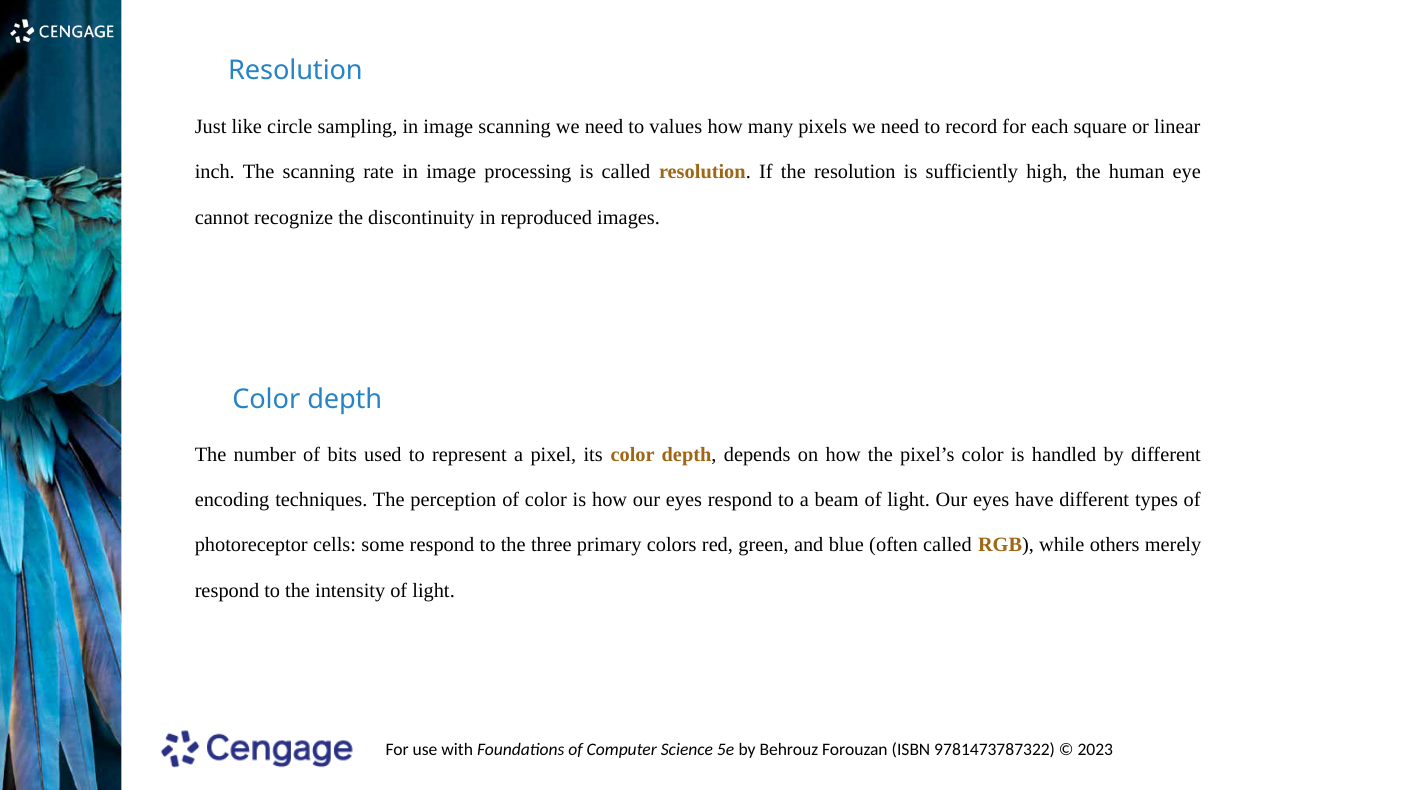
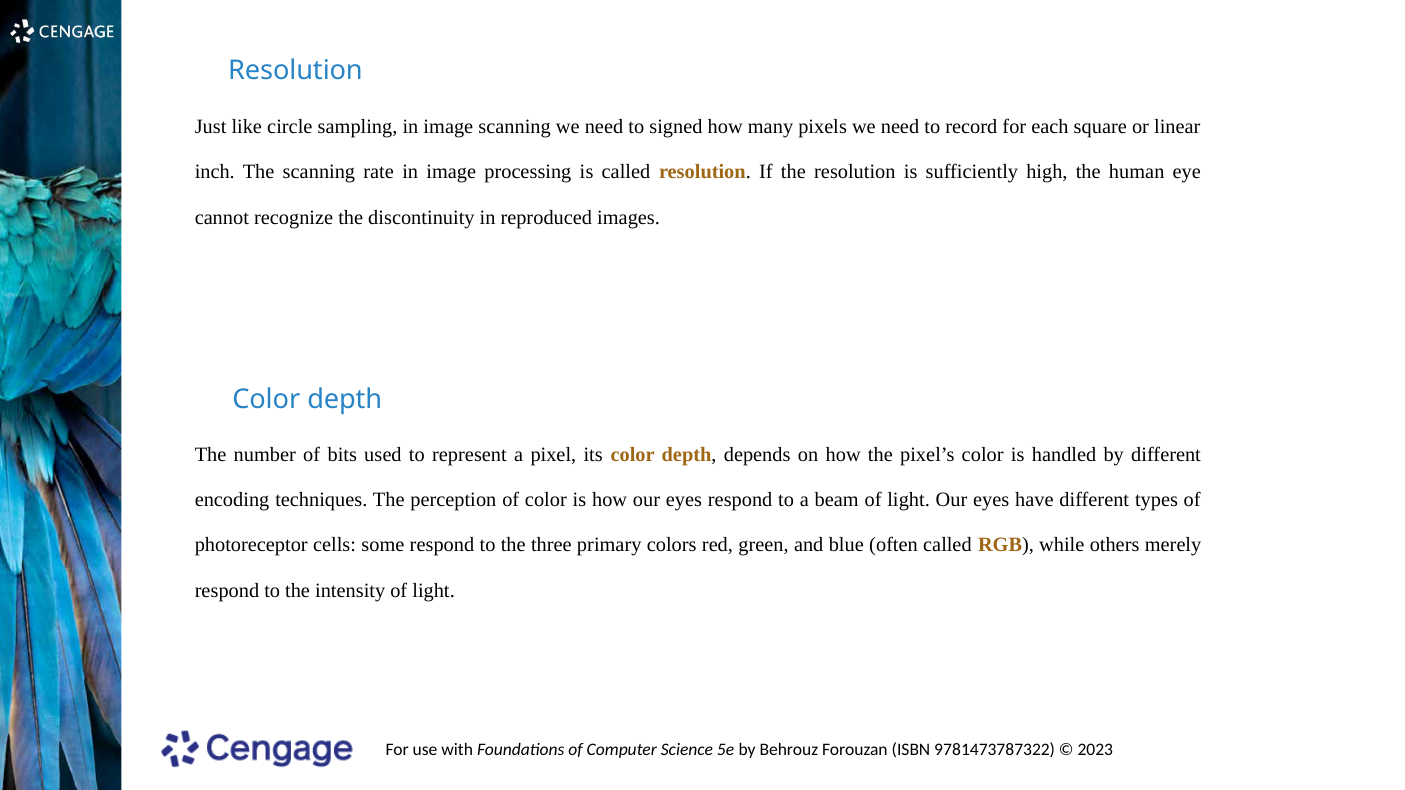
values: values -> signed
